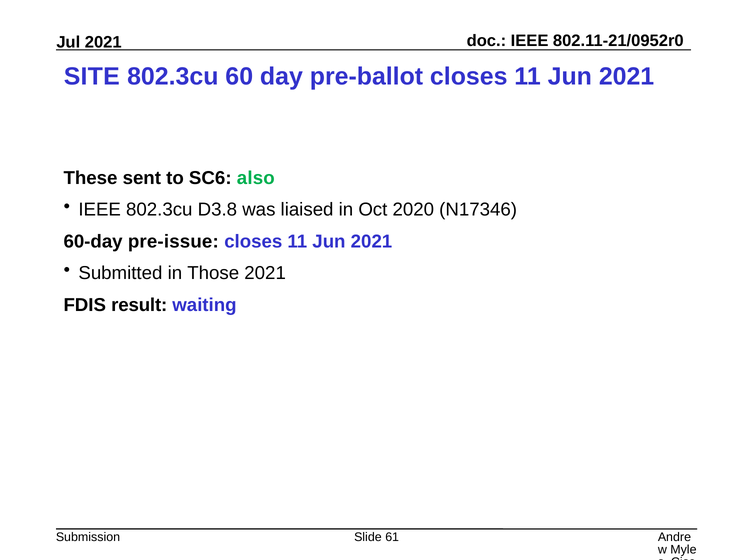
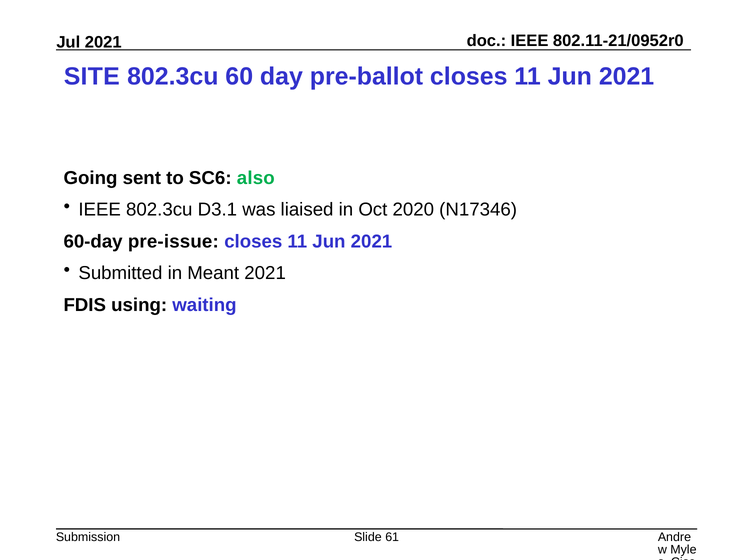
These: These -> Going
D3.8: D3.8 -> D3.1
Those: Those -> Meant
result: result -> using
